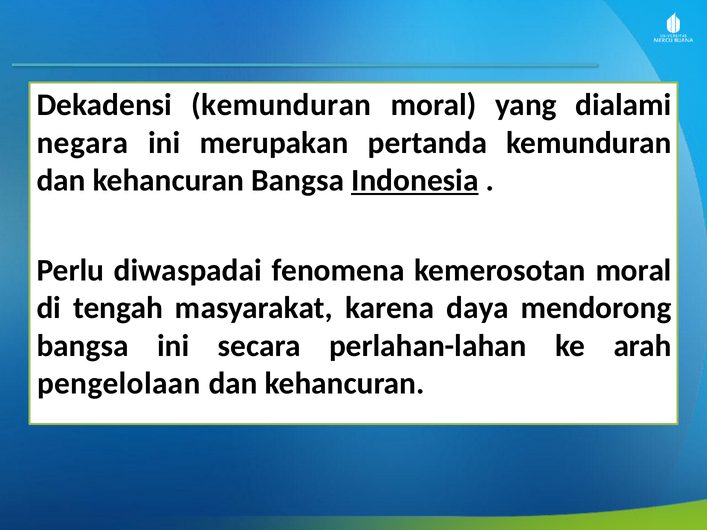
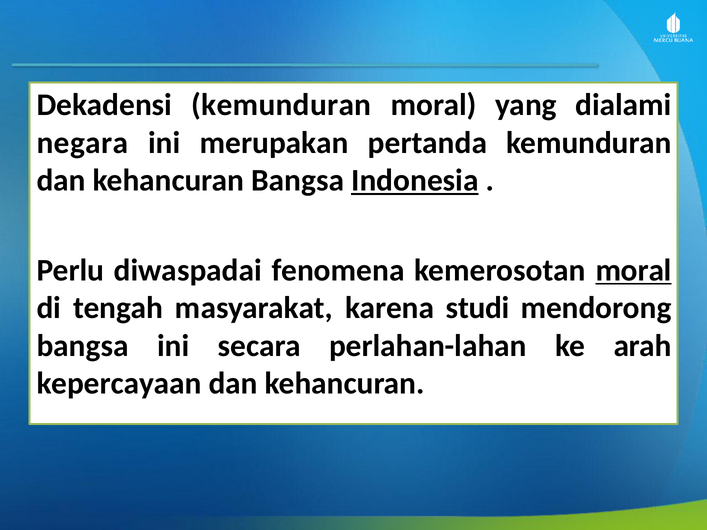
moral at (634, 270) underline: none -> present
daya: daya -> studi
pengelolaan: pengelolaan -> kepercayaan
